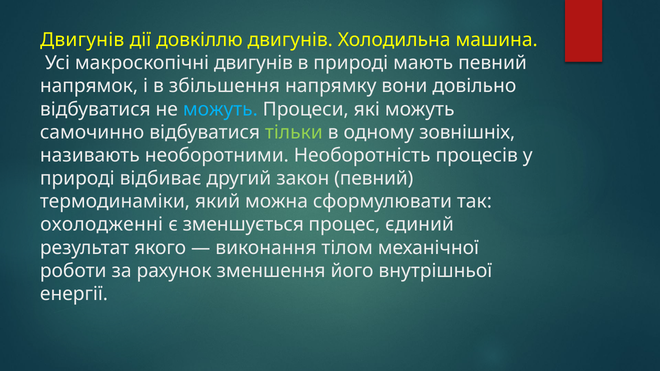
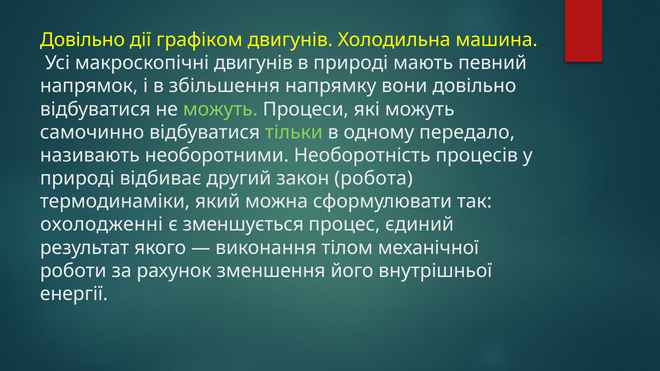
Двигунів at (82, 40): Двигунів -> Довільно
довкіллю: довкіллю -> графіком
можуть at (220, 109) colour: light blue -> light green
зовнішніх: зовнішніх -> передало
закон певний: певний -> робота
